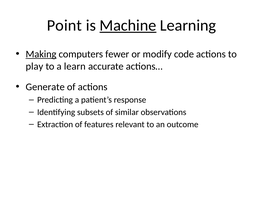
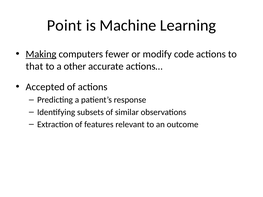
Machine underline: present -> none
play: play -> that
learn: learn -> other
Generate: Generate -> Accepted
